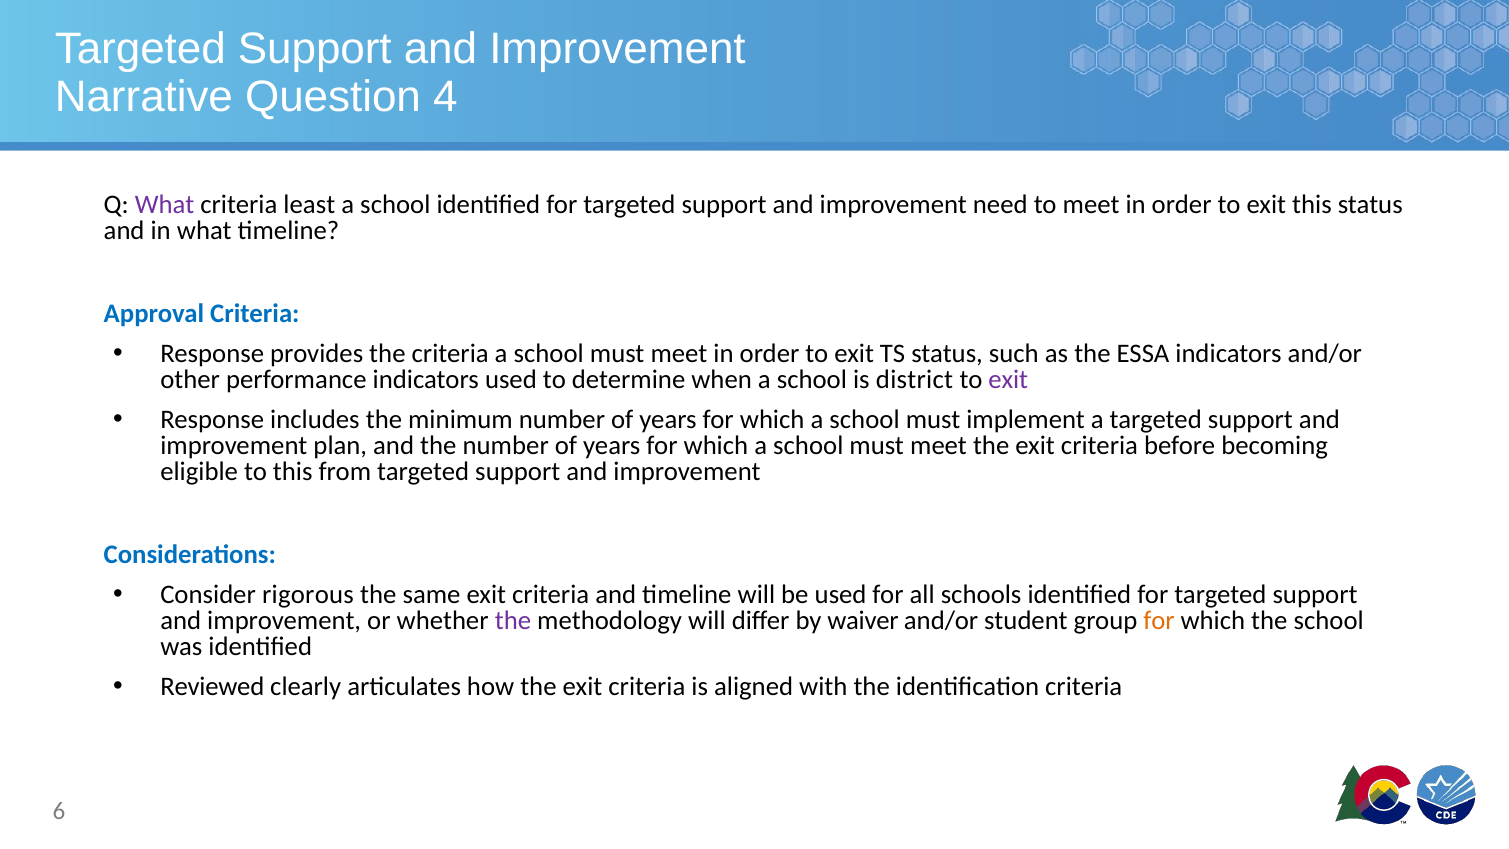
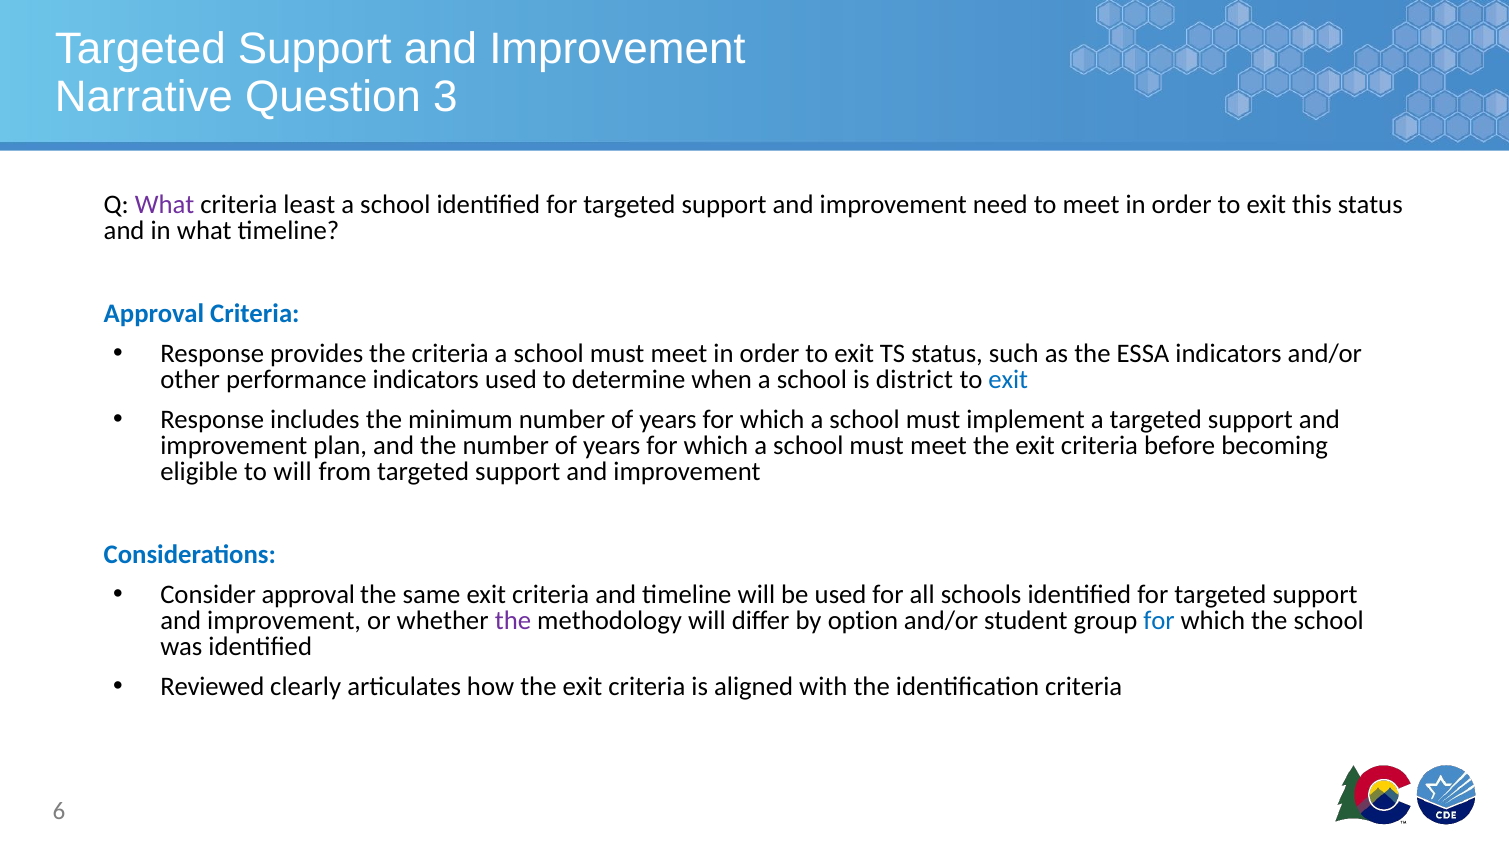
4: 4 -> 3
exit at (1008, 380) colour: purple -> blue
to this: this -> will
Consider rigorous: rigorous -> approval
waiver: waiver -> option
for at (1159, 621) colour: orange -> blue
